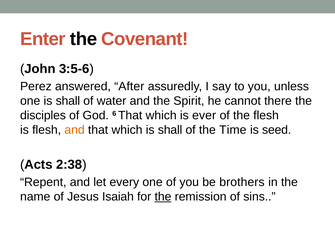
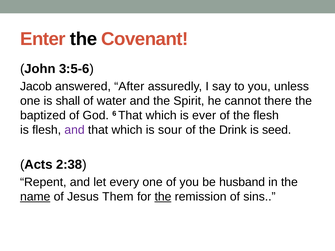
Perez: Perez -> Jacob
disciples: disciples -> baptized
and at (75, 130) colour: orange -> purple
which is shall: shall -> sour
Time: Time -> Drink
brothers: brothers -> husband
name underline: none -> present
Isaiah: Isaiah -> Them
